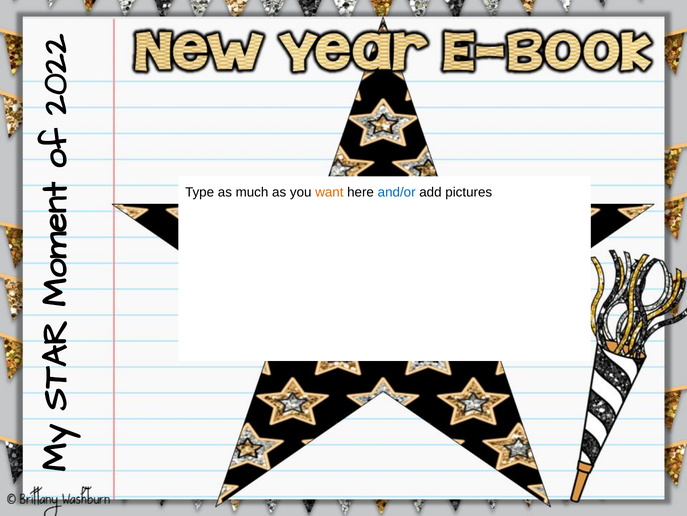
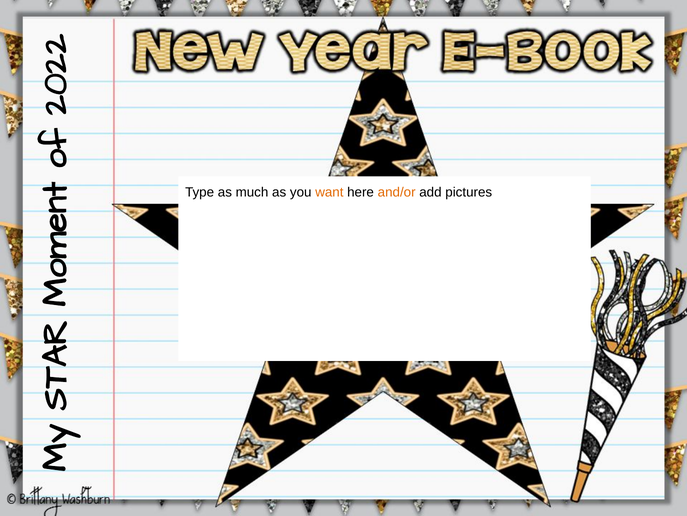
and/or colour: blue -> orange
